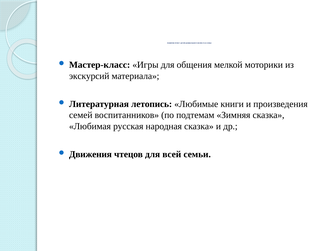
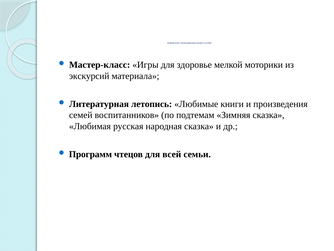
общения: общения -> здоровье
Движения: Движения -> Программ
